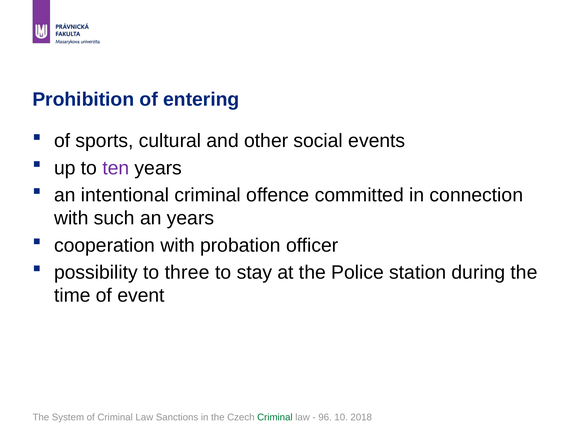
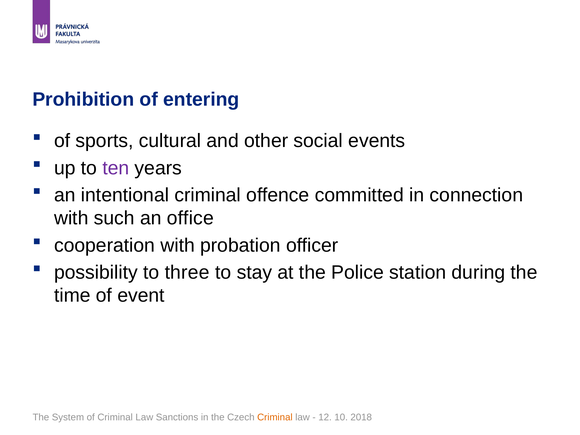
an years: years -> office
Criminal at (275, 417) colour: green -> orange
96: 96 -> 12
